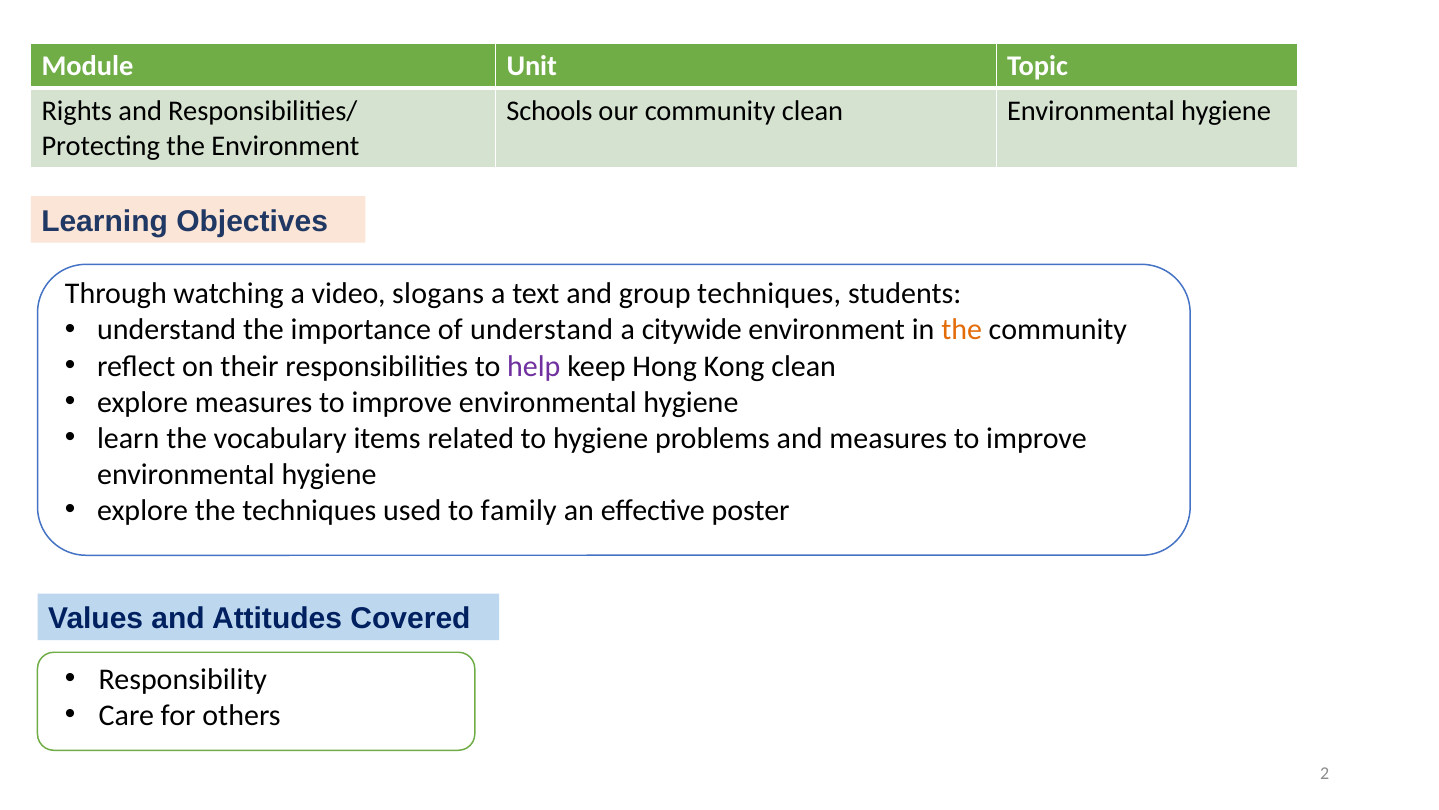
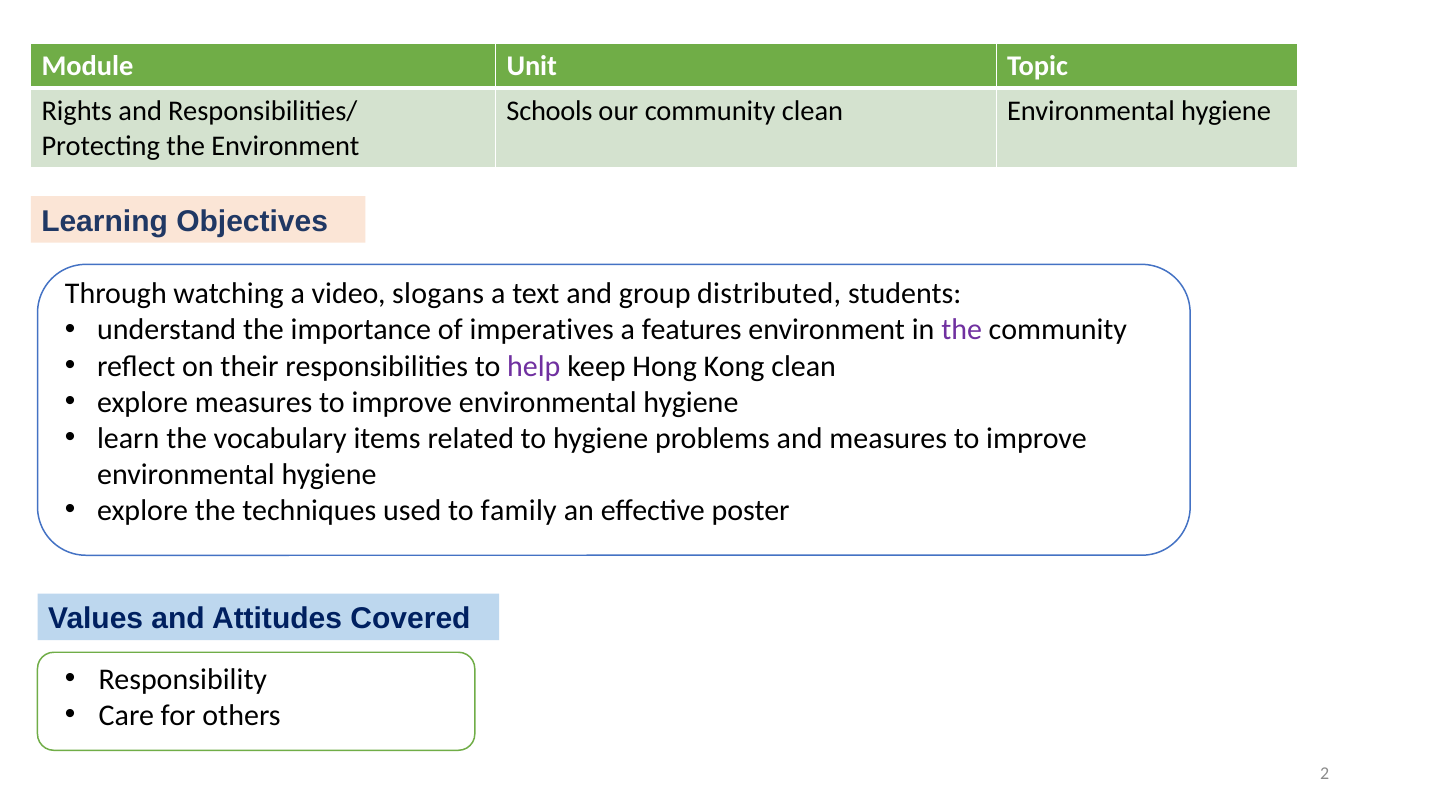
group techniques: techniques -> distributed
of understand: understand -> imperatives
citywide: citywide -> features
the at (962, 330) colour: orange -> purple
